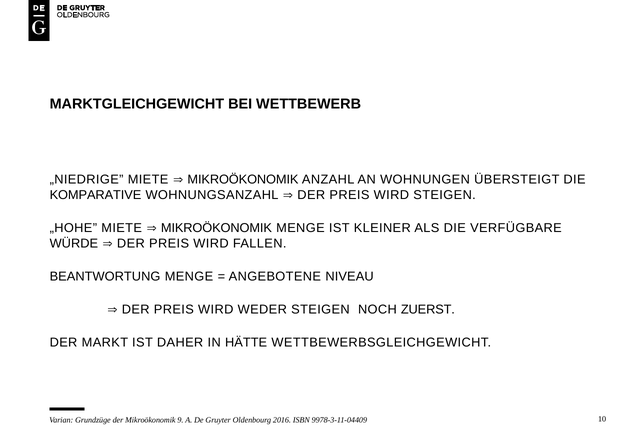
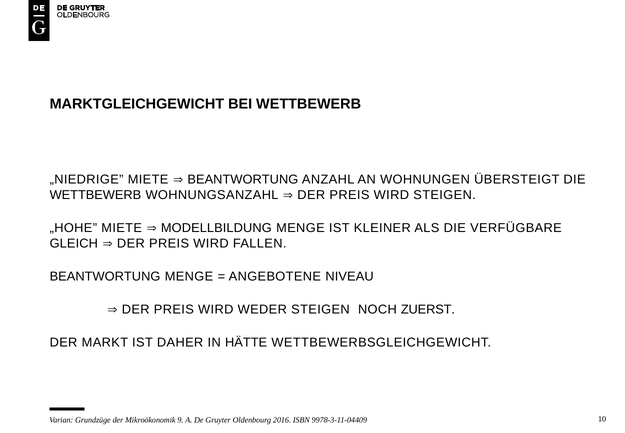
MIKROÖKONOMIK at (243, 179): MIKROÖKONOMIK -> BEANTWORTUNG
KOMPARATIVE at (95, 195): KOMPARATIVE -> WETTBEWERB
MIKROÖKONOMIK at (216, 228): MIKROÖKONOMIK -> MODELLBILDUNG
WÜRDE: WÜRDE -> GLEICH
